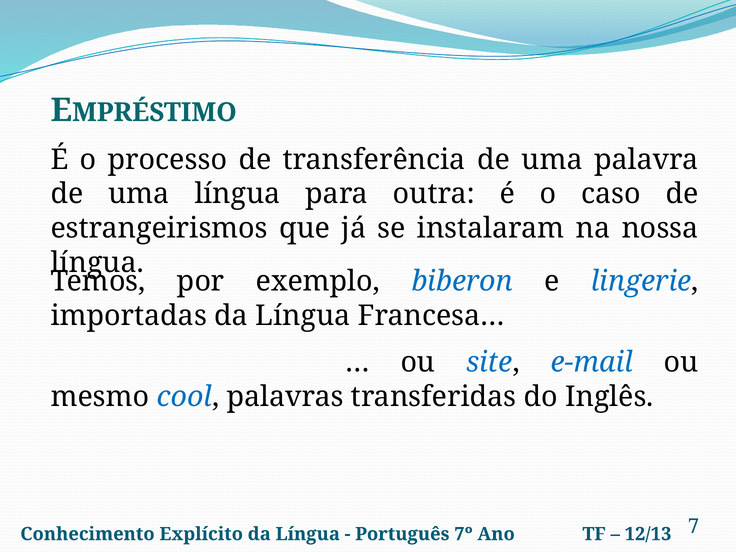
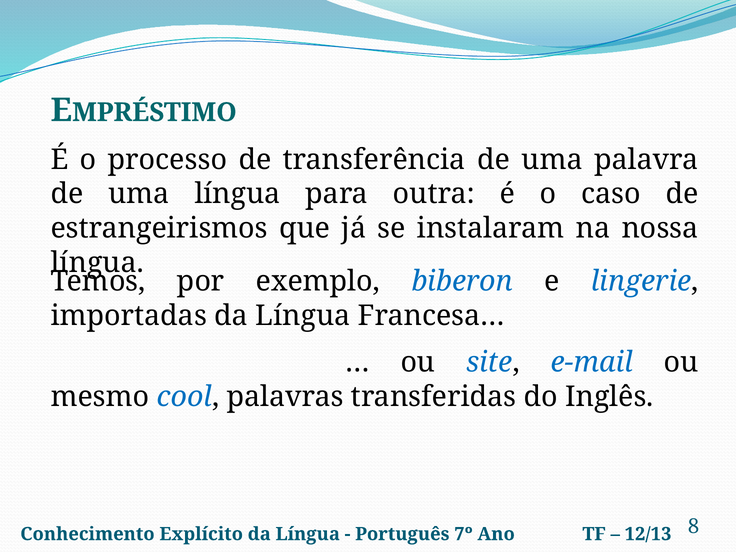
7: 7 -> 8
